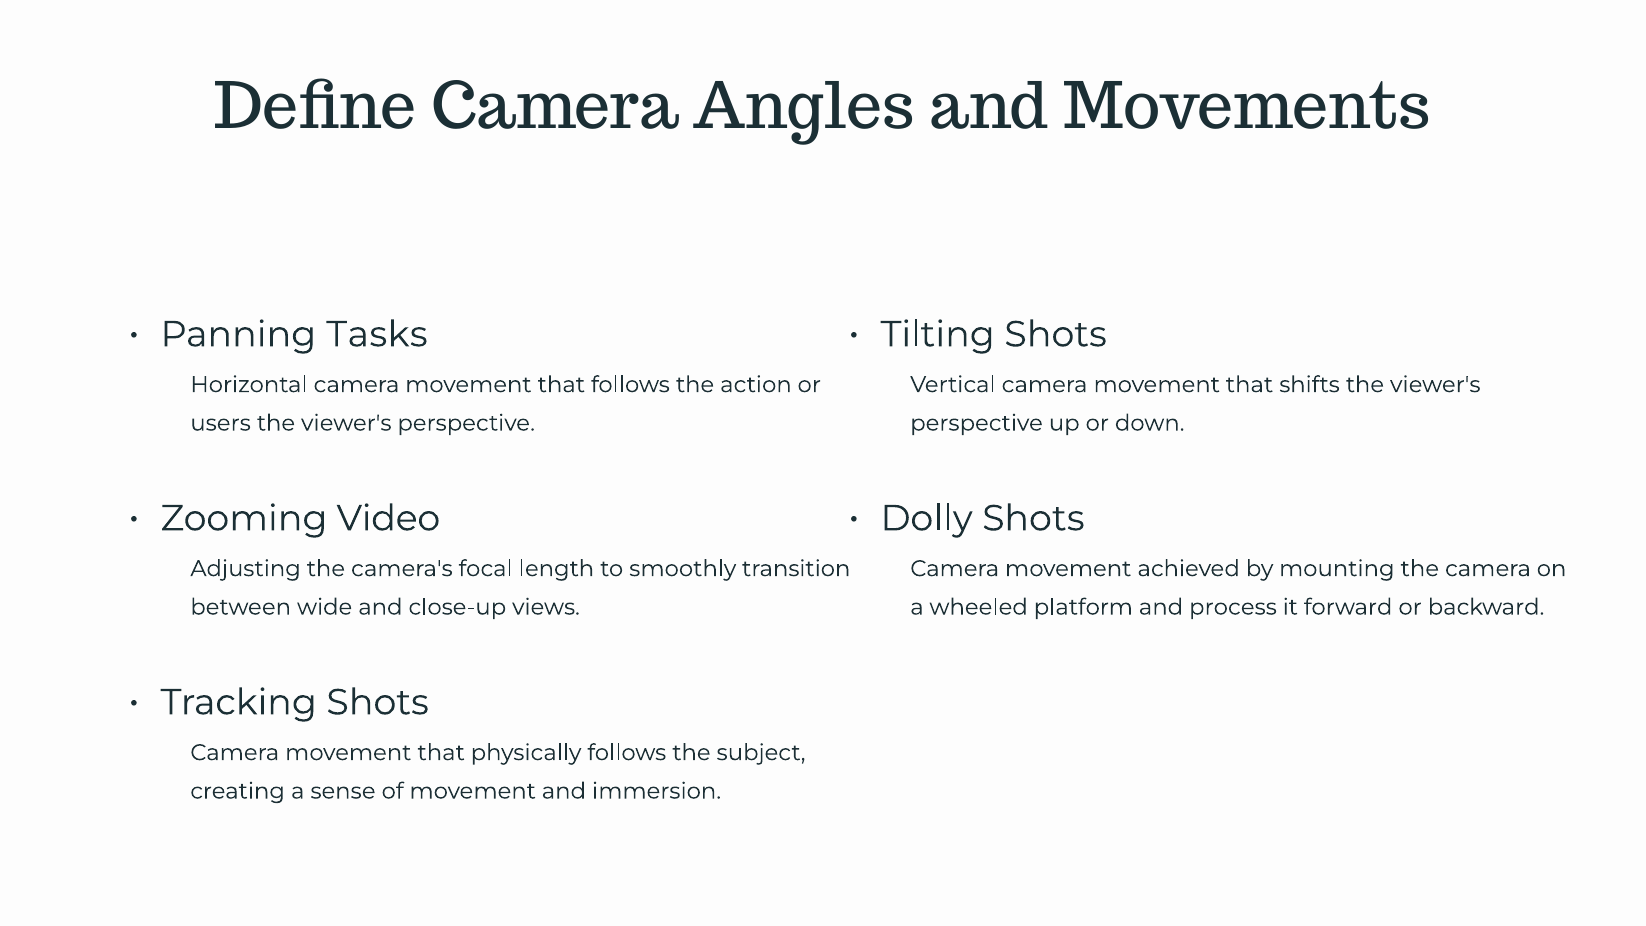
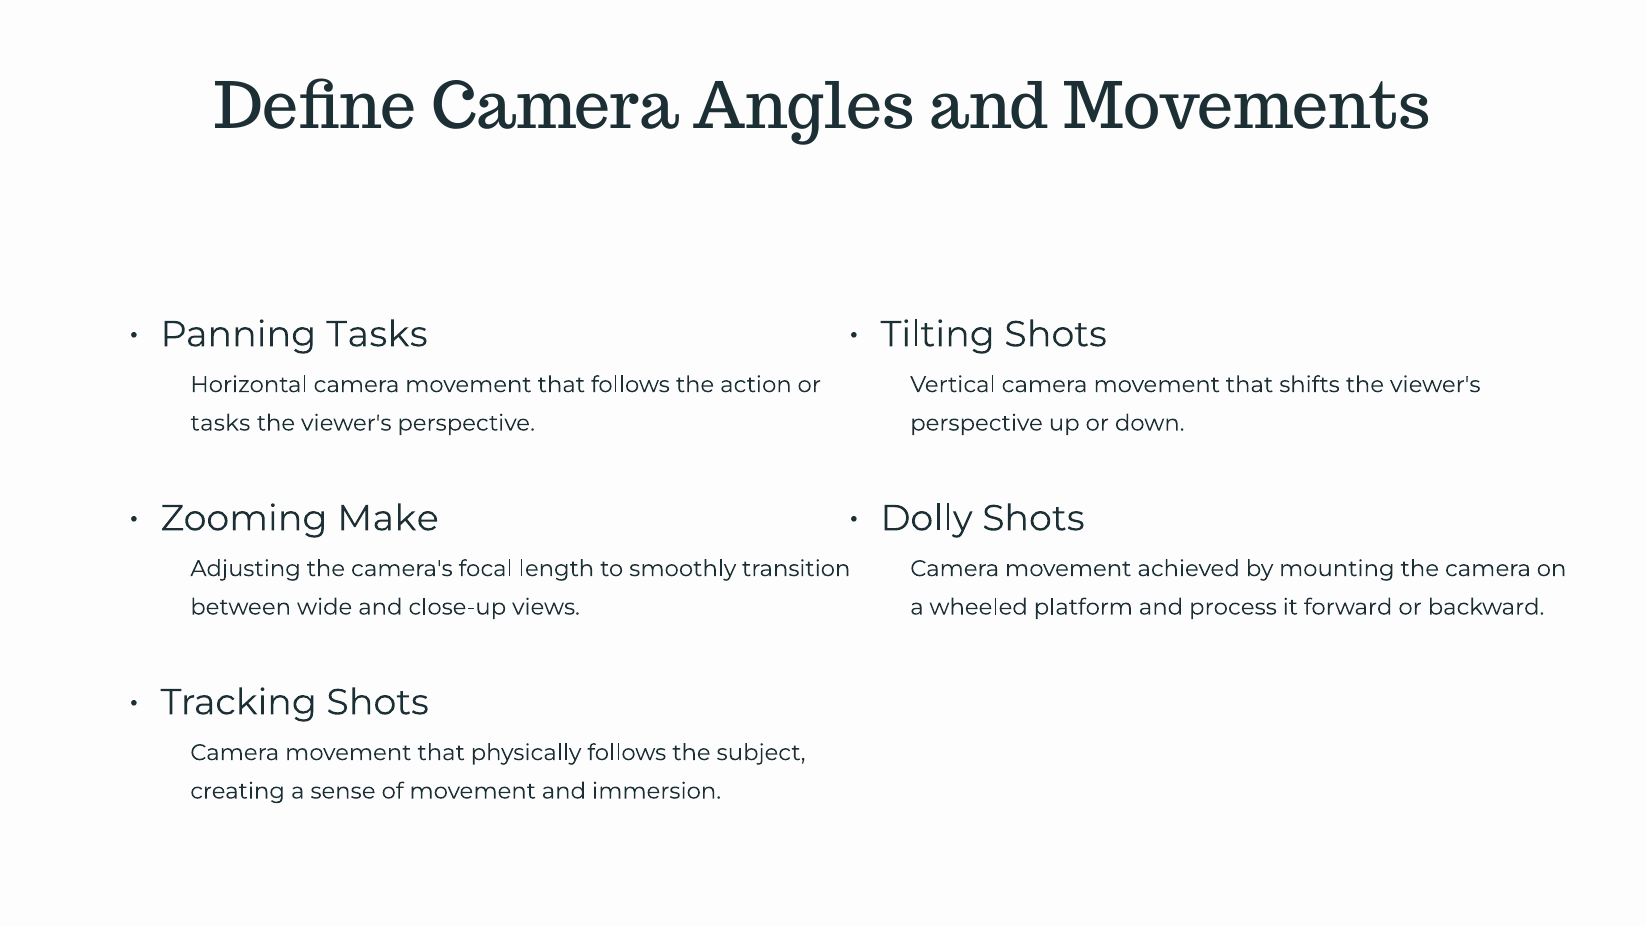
users at (221, 423): users -> tasks
Video: Video -> Make
